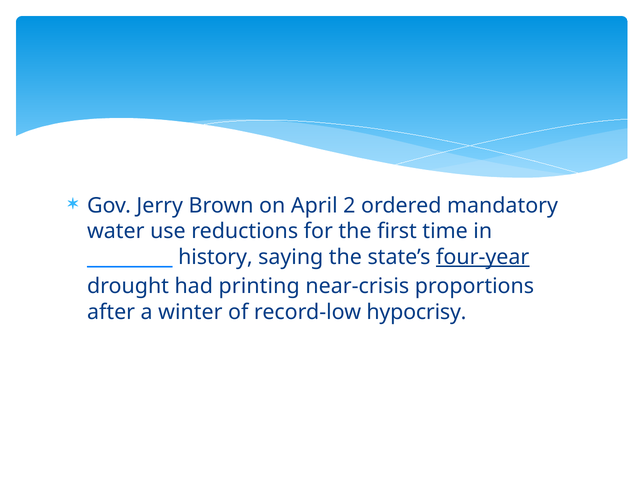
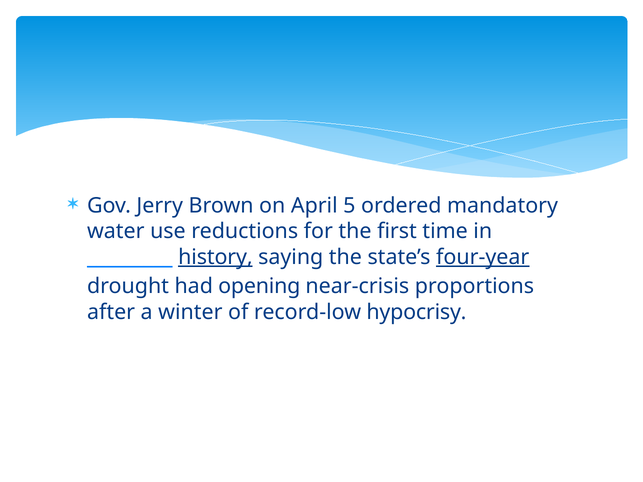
2: 2 -> 5
history underline: none -> present
printing: printing -> opening
